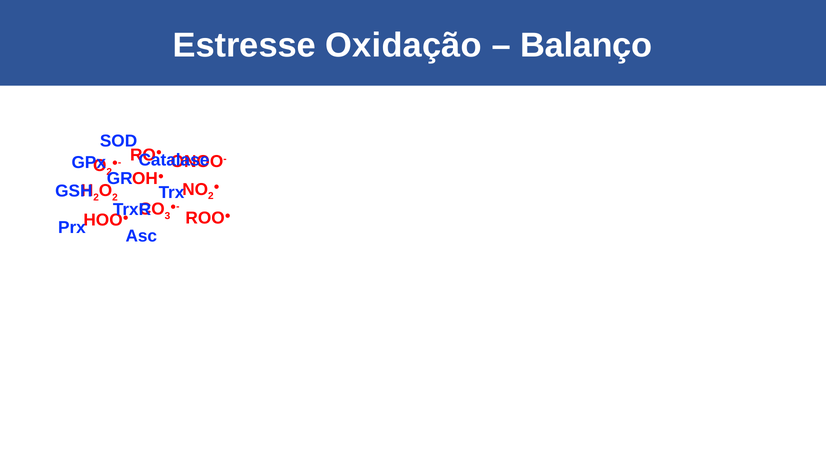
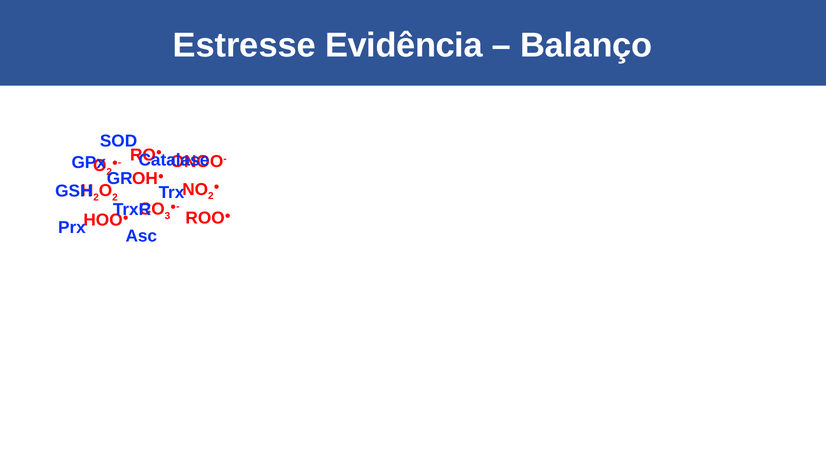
Oxidação: Oxidação -> Evidência
